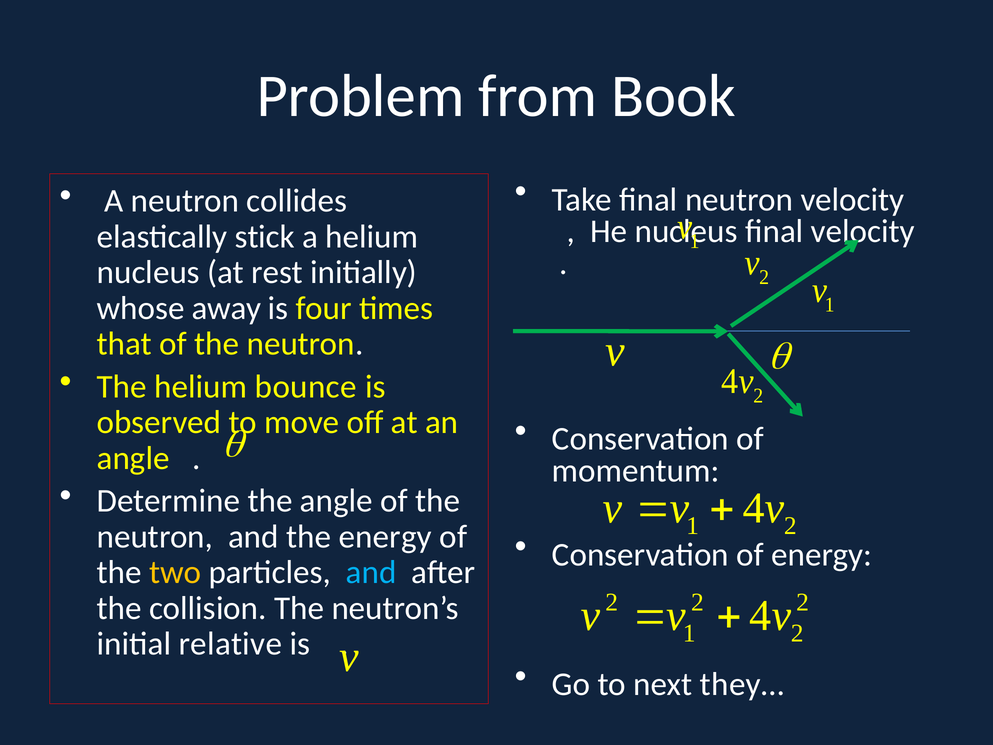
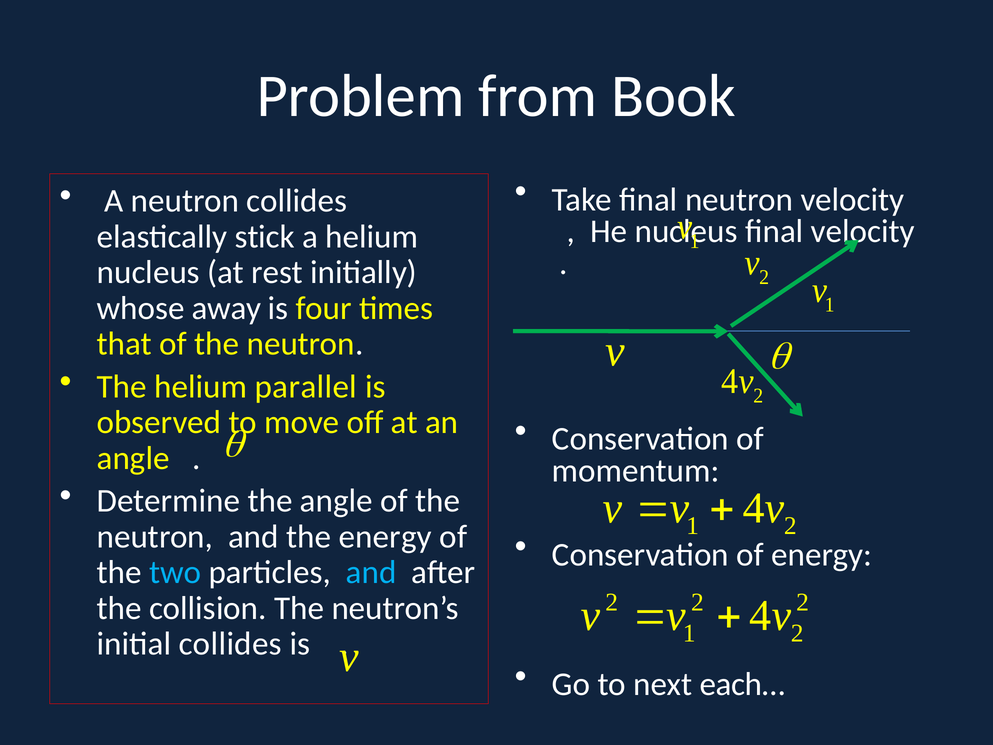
bounce: bounce -> parallel
two colour: yellow -> light blue
initial relative: relative -> collides
they…: they… -> each…
